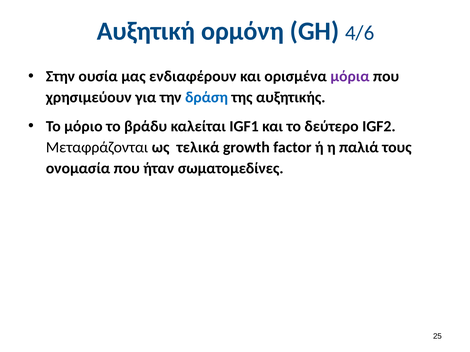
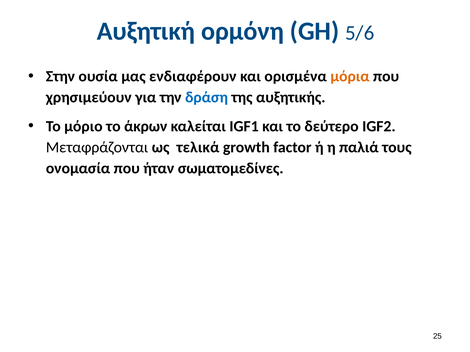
4/6: 4/6 -> 5/6
μόρια colour: purple -> orange
βράδυ: βράδυ -> άκρων
